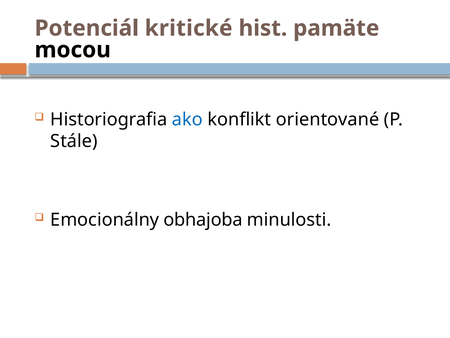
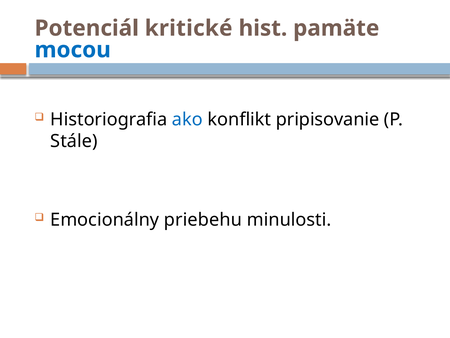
mocou colour: black -> blue
orientované: orientované -> pripisovanie
obhajoba: obhajoba -> priebehu
